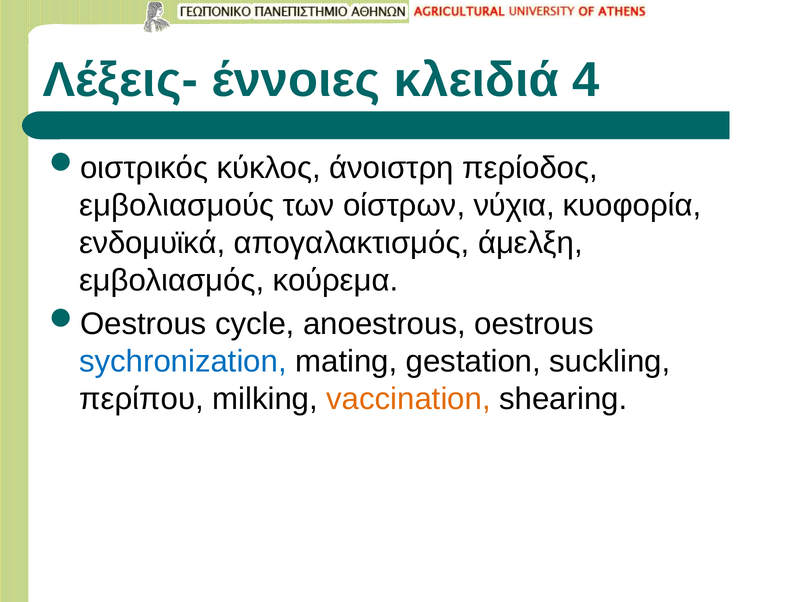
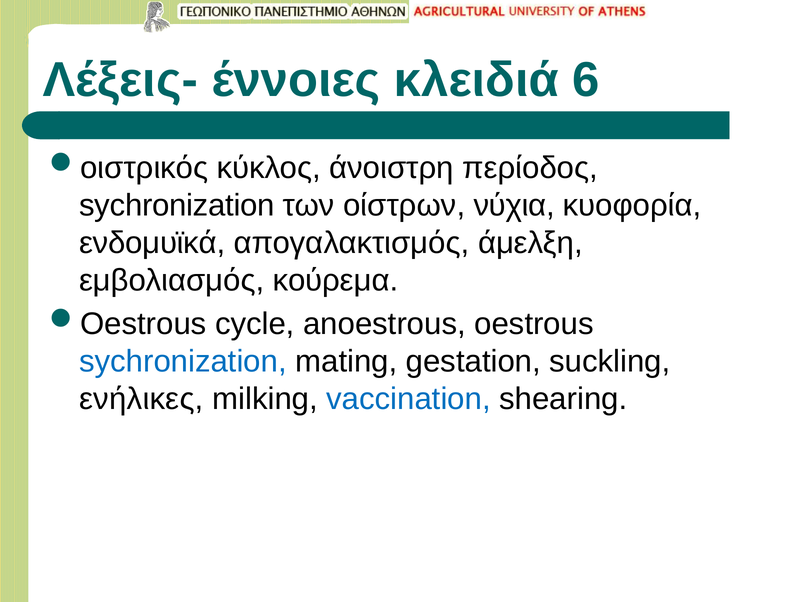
4: 4 -> 6
εμβολιασμούς at (177, 205): εμβολιασμούς -> sychronization
περίπου: περίπου -> ενήλικες
vaccination colour: orange -> blue
